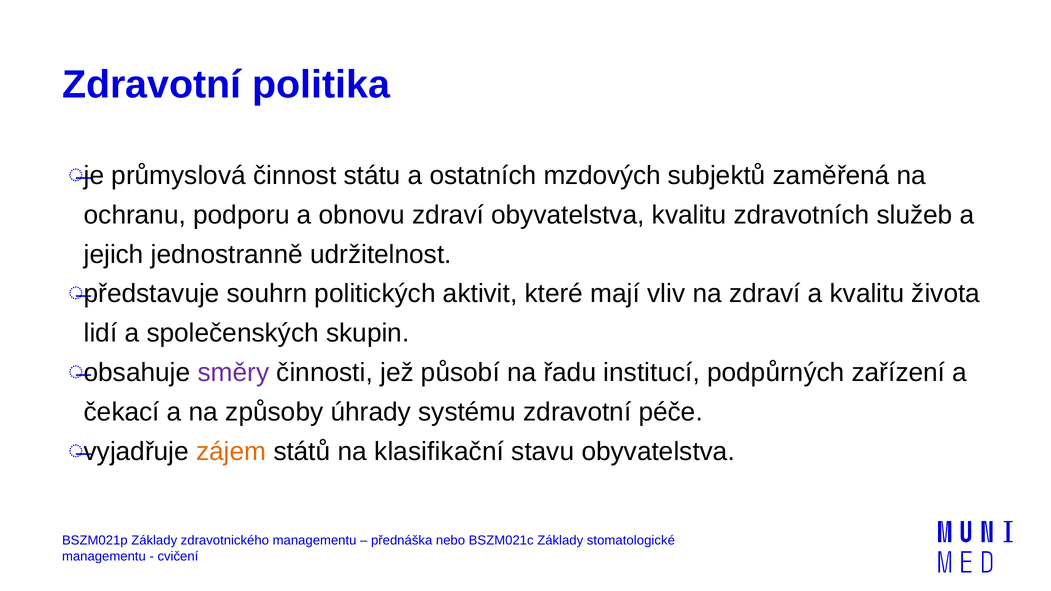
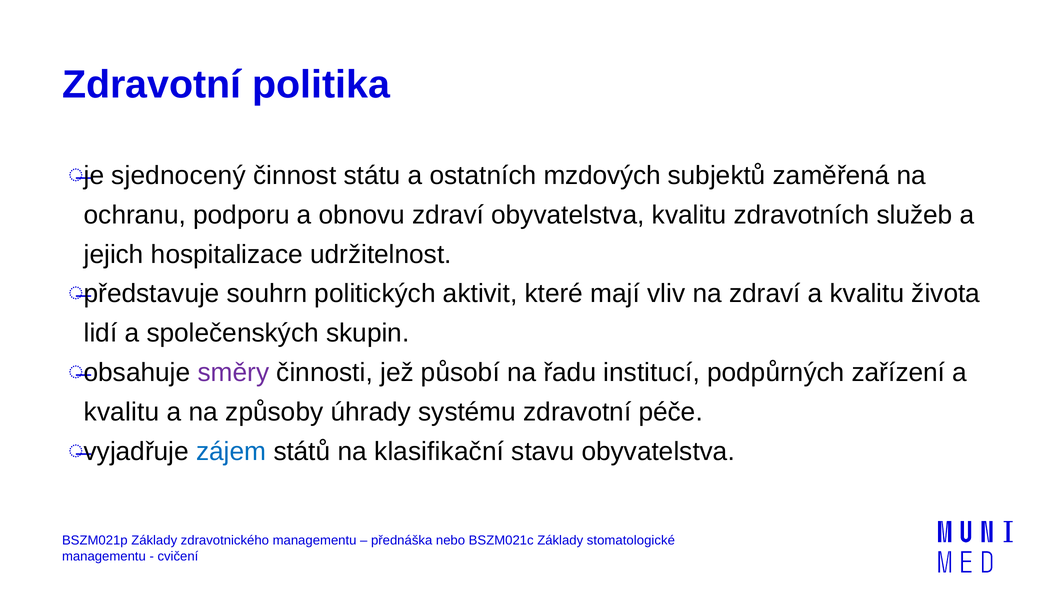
průmyslová: průmyslová -> sjednocený
jednostranně: jednostranně -> hospitalizace
čekací at (122, 412): čekací -> kvalitu
zájem colour: orange -> blue
